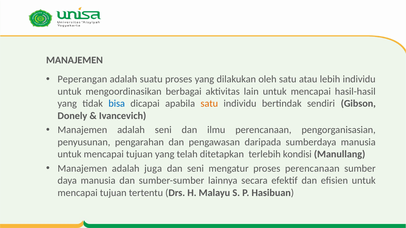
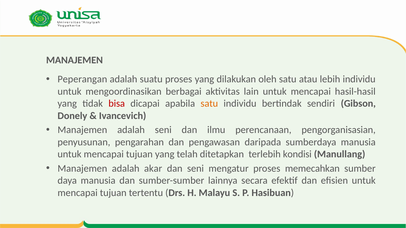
bisa colour: blue -> red
juga: juga -> akar
proses perencanaan: perencanaan -> memecahkan
